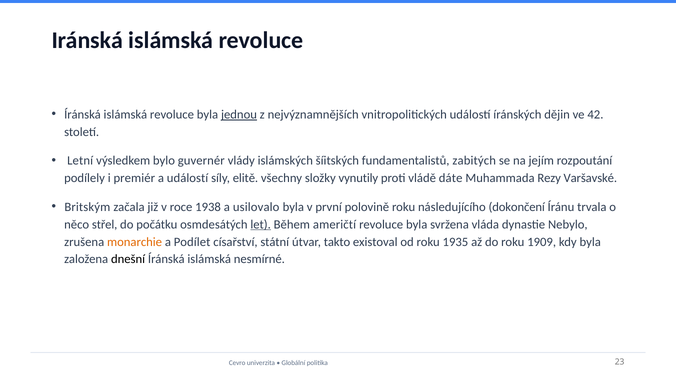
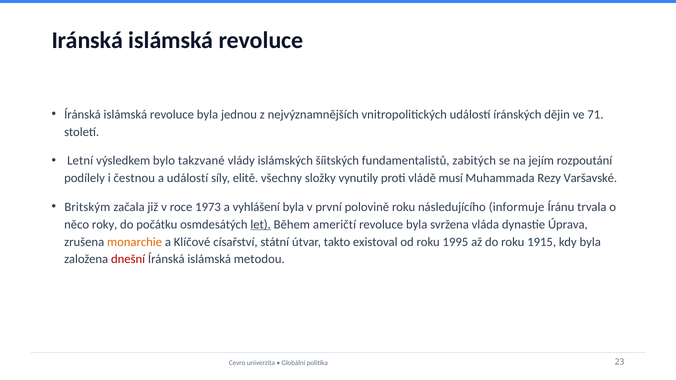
jednou underline: present -> none
42: 42 -> 71
guvernér: guvernér -> takzvané
premiér: premiér -> čestnou
dáte: dáte -> musí
1938: 1938 -> 1973
usilovalo: usilovalo -> vyhlášení
dokončení: dokončení -> informuje
střel: střel -> roky
Nebylo: Nebylo -> Úprava
Podílet: Podílet -> Klíčové
1935: 1935 -> 1995
1909: 1909 -> 1915
dnešní colour: black -> red
nesmírné: nesmírné -> metodou
